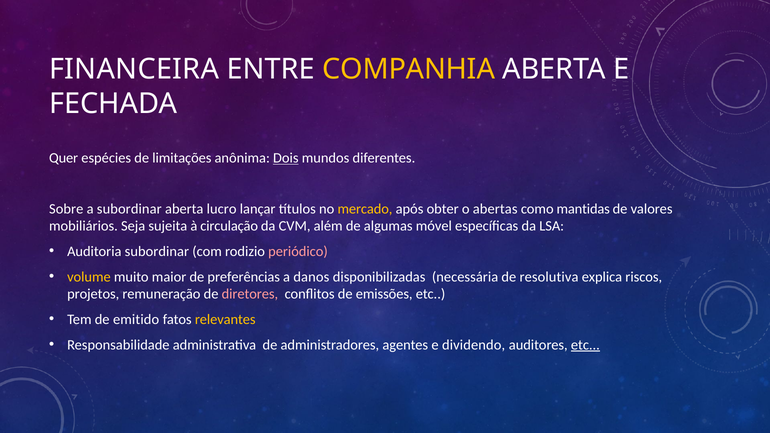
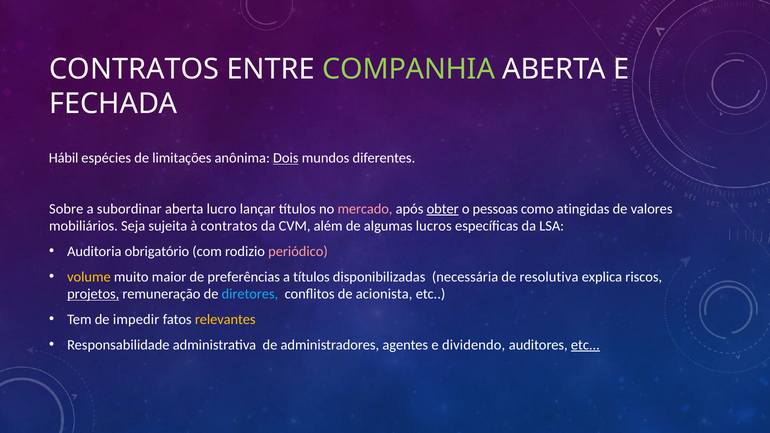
FINANCEIRA at (134, 69): FINANCEIRA -> CONTRATOS
COMPANHIA colour: yellow -> light green
Quer: Quer -> Hábil
mercado colour: yellow -> pink
obter underline: none -> present
abertas: abertas -> pessoas
mantidas: mantidas -> atingidas
à circulação: circulação -> contratos
móvel: móvel -> lucros
Auditoria subordinar: subordinar -> obrigatório
a danos: danos -> títulos
projetos underline: none -> present
diretores colour: pink -> light blue
emissões: emissões -> acionista
emitido: emitido -> impedir
